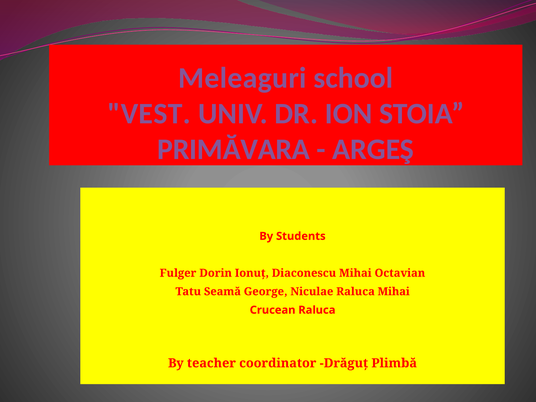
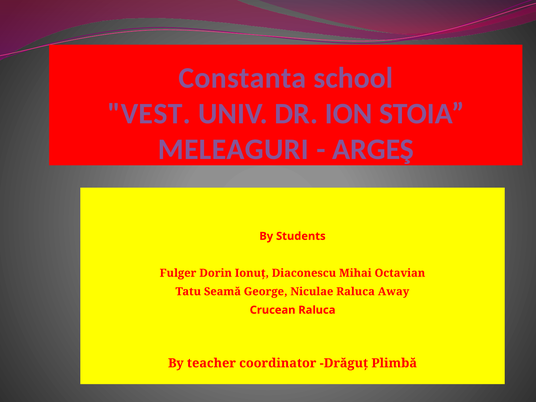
Meleaguri: Meleaguri -> Constanta
PRIMĂVARA: PRIMĂVARA -> MELEAGURI
Raluca Mihai: Mihai -> Away
